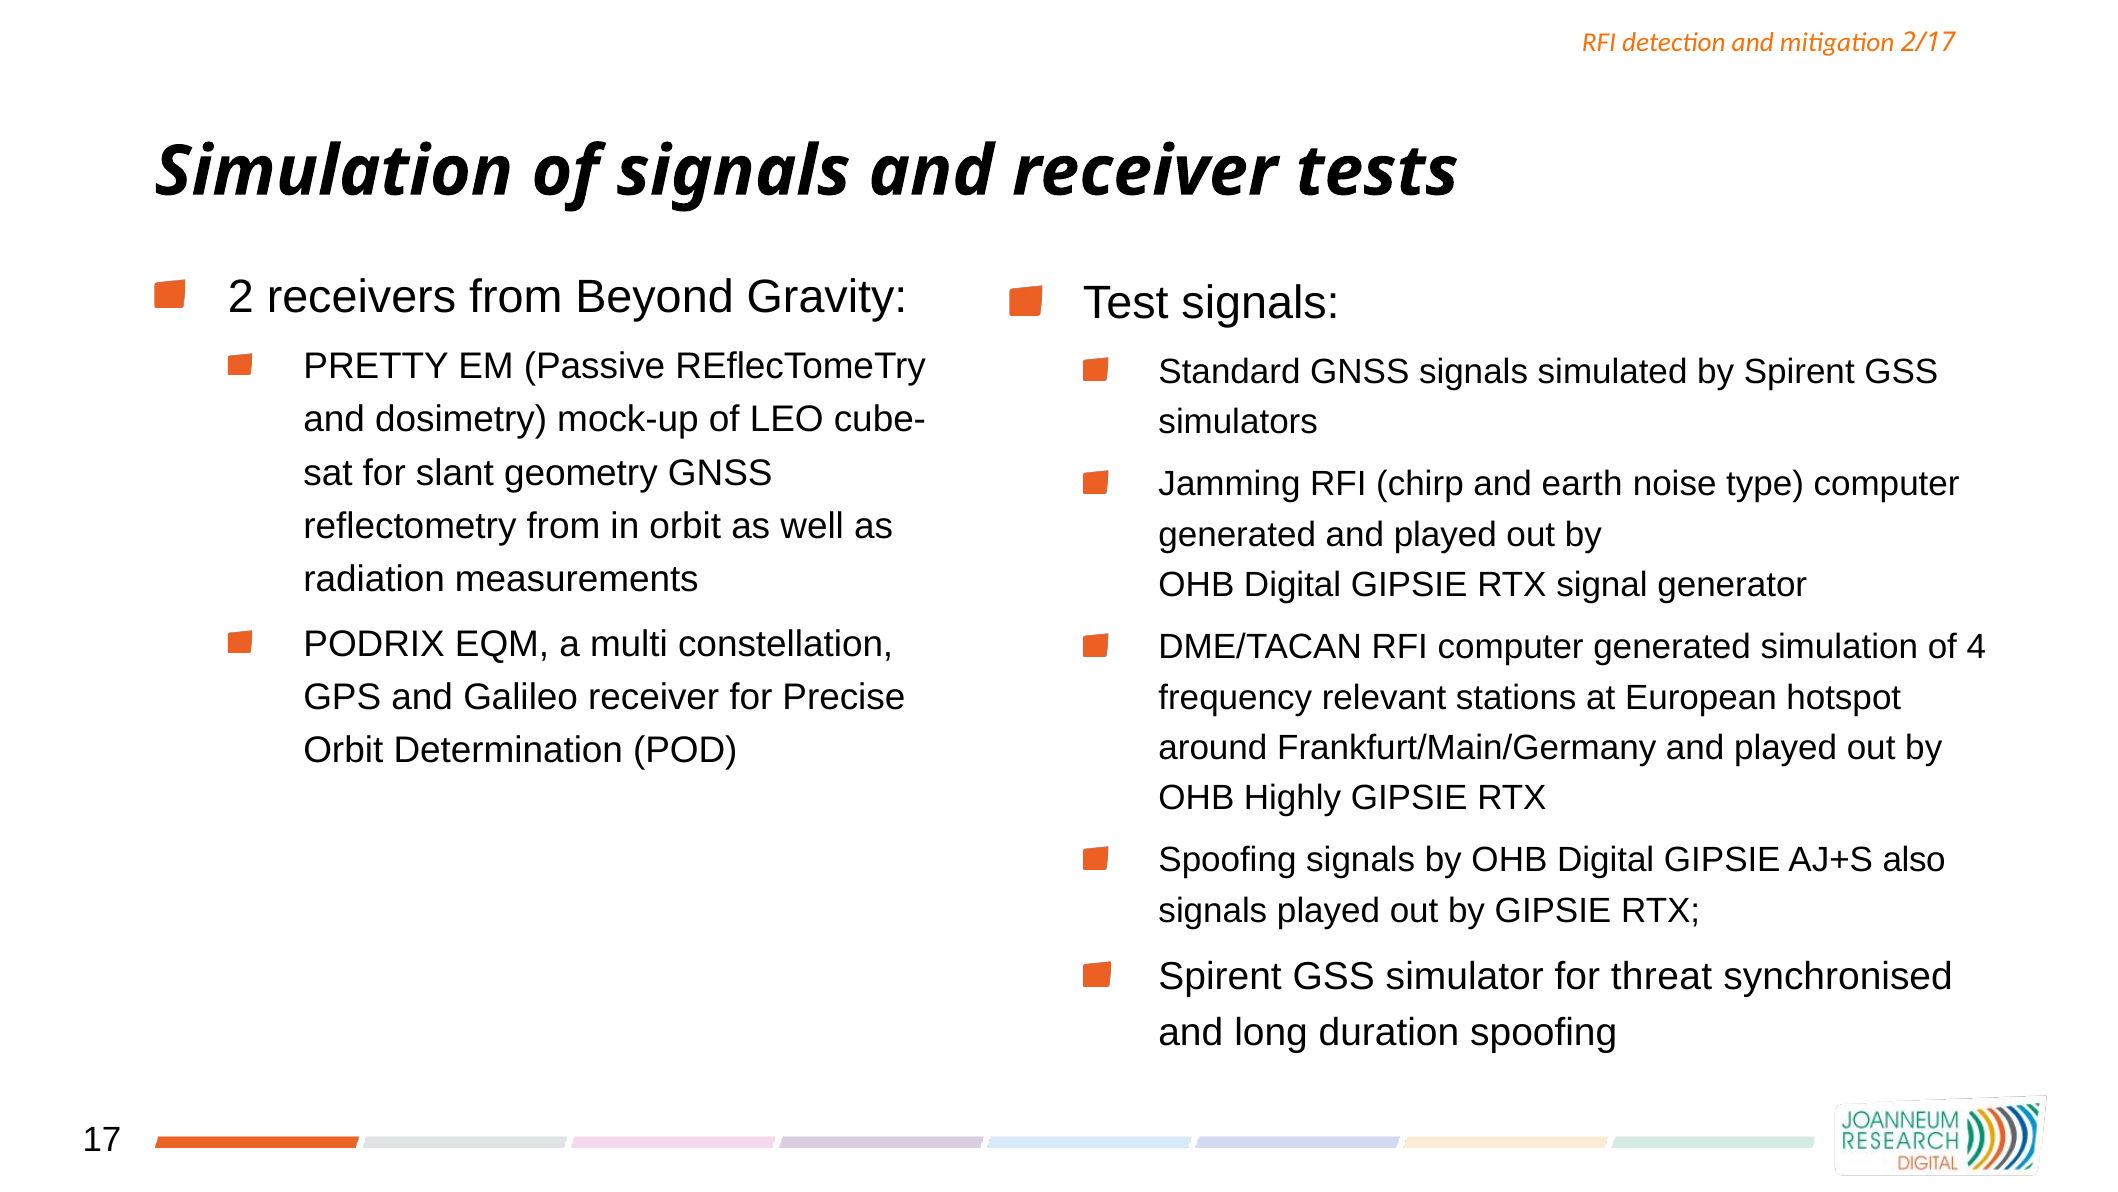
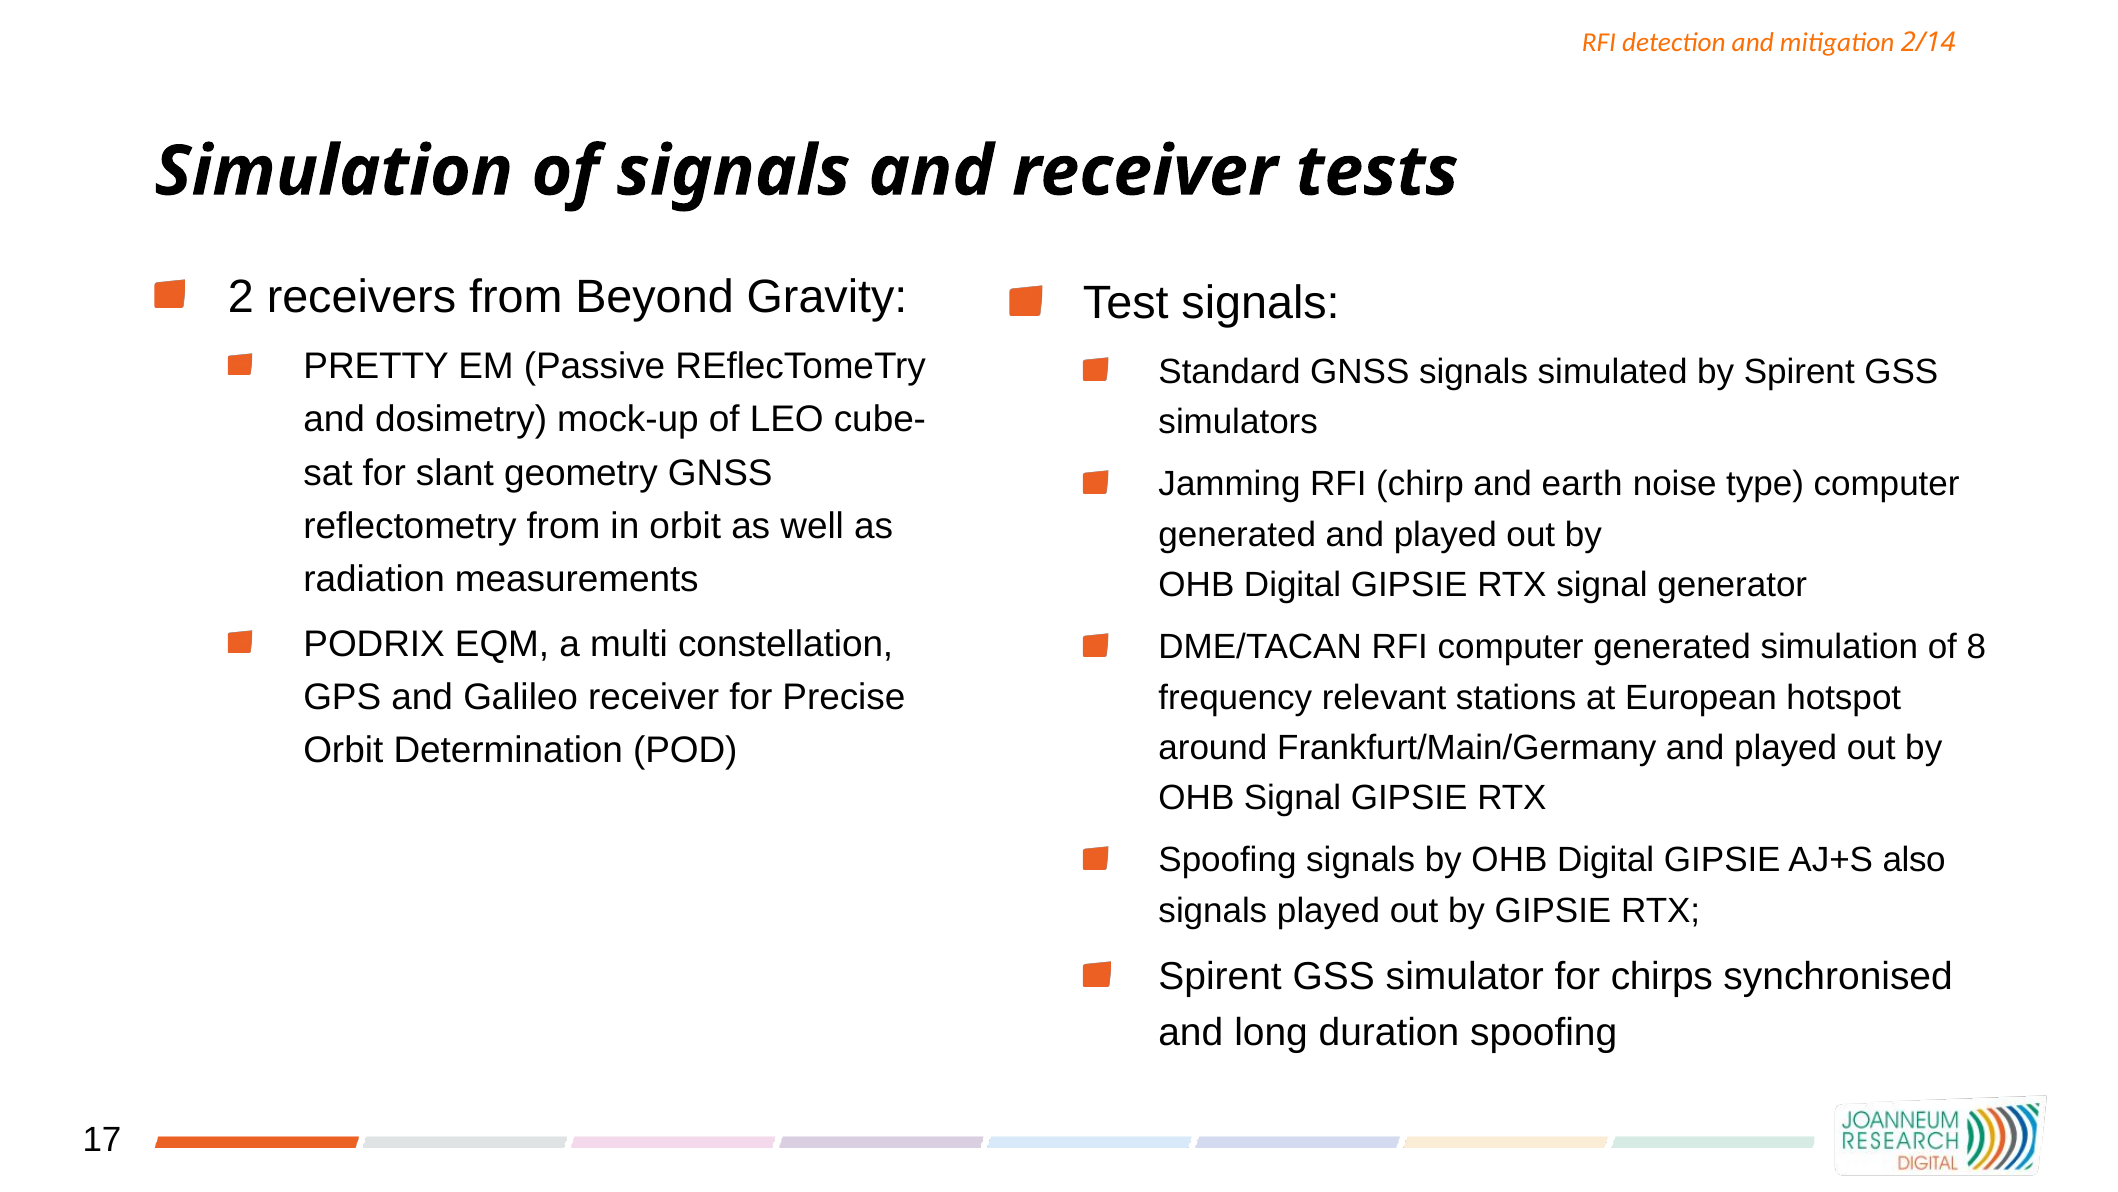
2/17: 2/17 -> 2/14
4: 4 -> 8
OHB Highly: Highly -> Signal
threat: threat -> chirps
